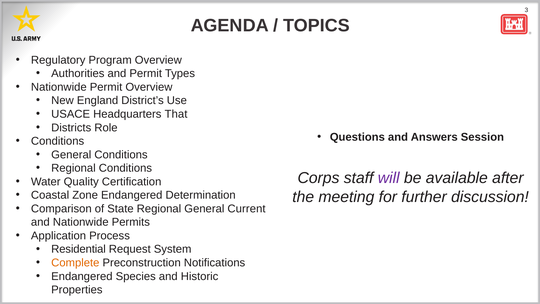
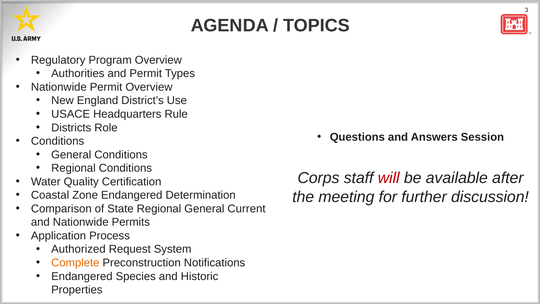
That: That -> Rule
will colour: purple -> red
Residential: Residential -> Authorized
